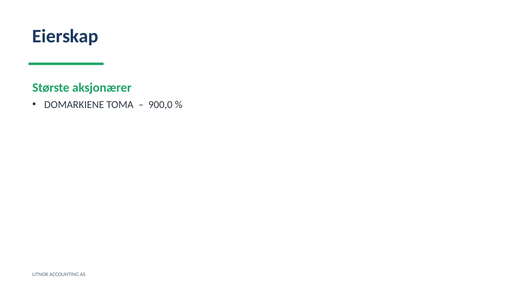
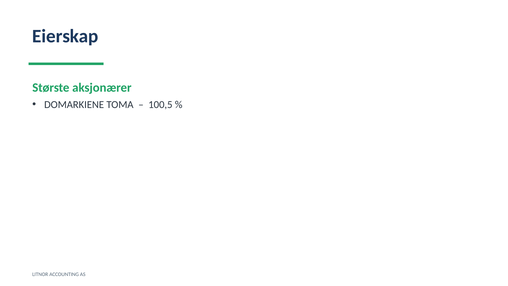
900,0: 900,0 -> 100,5
